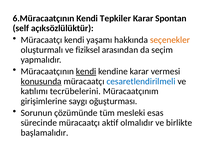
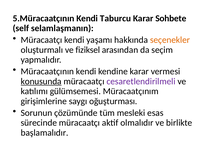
6.Müracaatçının: 6.Müracaatçının -> 5.Müracaatçının
Tepkiler: Tepkiler -> Taburcu
Spontan: Spontan -> Sohbete
açıksözlülüktür: açıksözlülüktür -> selamlaşmanın
kendi at (86, 71) underline: present -> none
cesaretlendirilmeli colour: blue -> purple
tecrübelerini: tecrübelerini -> gülümsemesi
